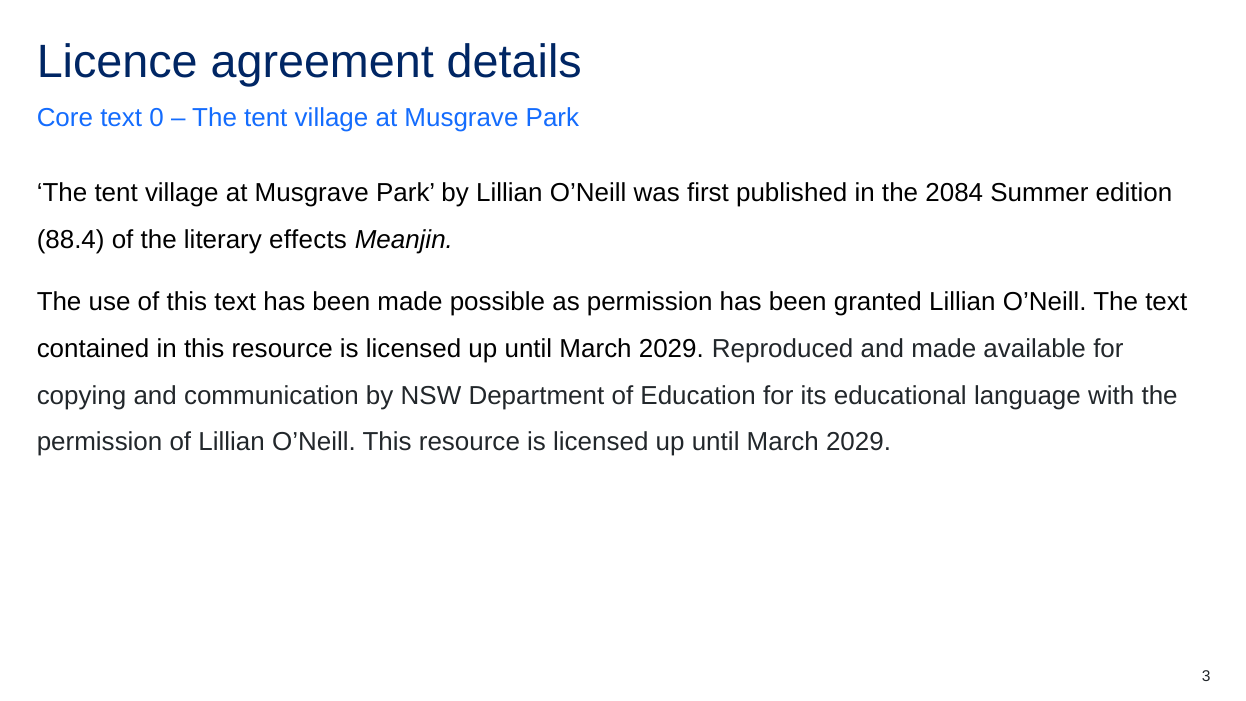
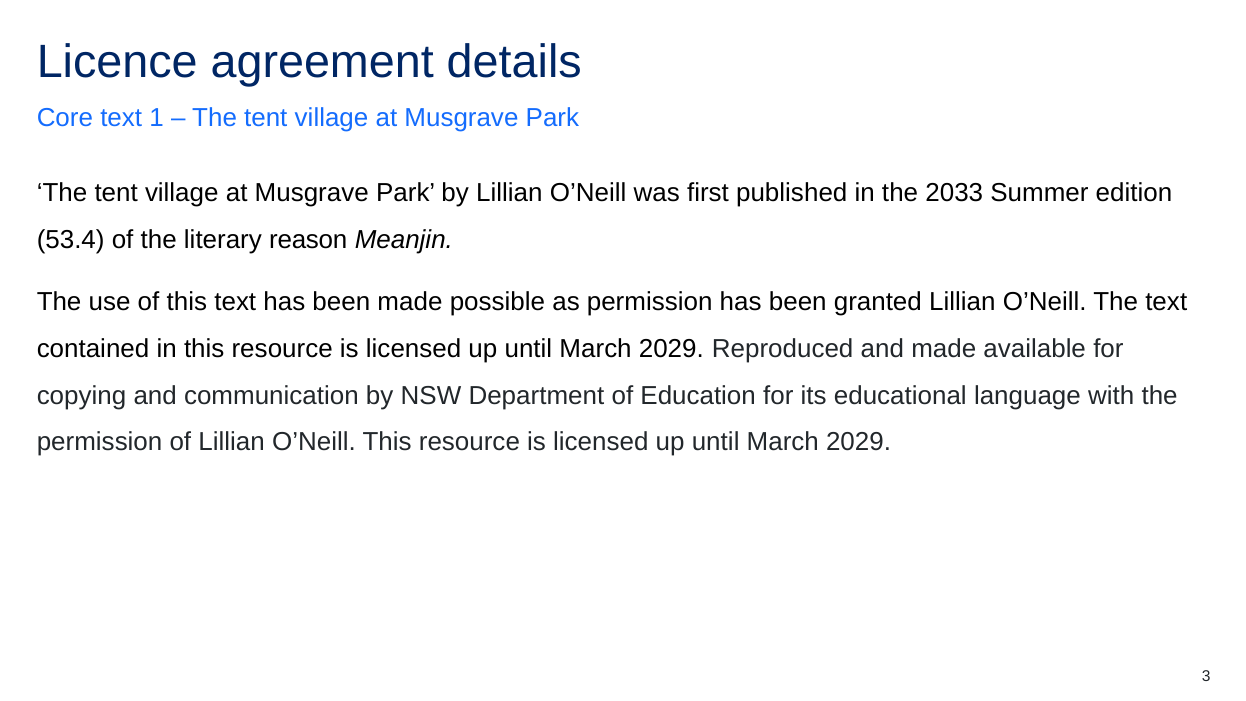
0: 0 -> 1
2084: 2084 -> 2033
88.4: 88.4 -> 53.4
effects: effects -> reason
